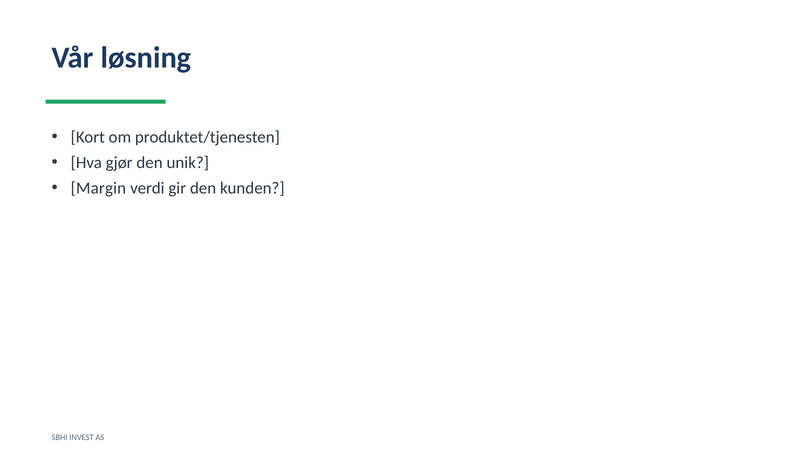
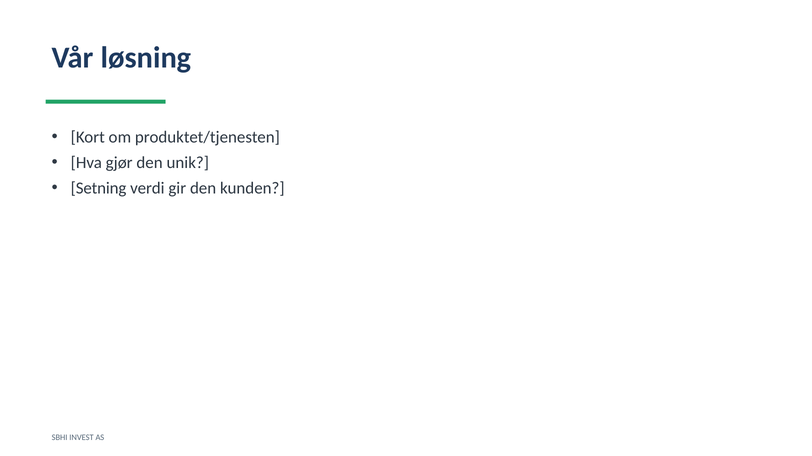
Margin: Margin -> Setning
